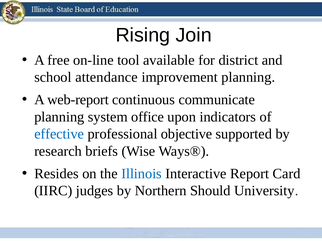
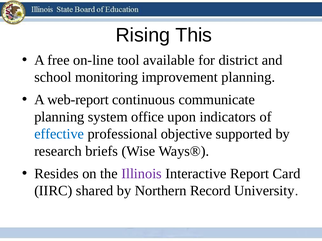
Join: Join -> This
attendance: attendance -> monitoring
Illinois colour: blue -> purple
judges: judges -> shared
Should: Should -> Record
